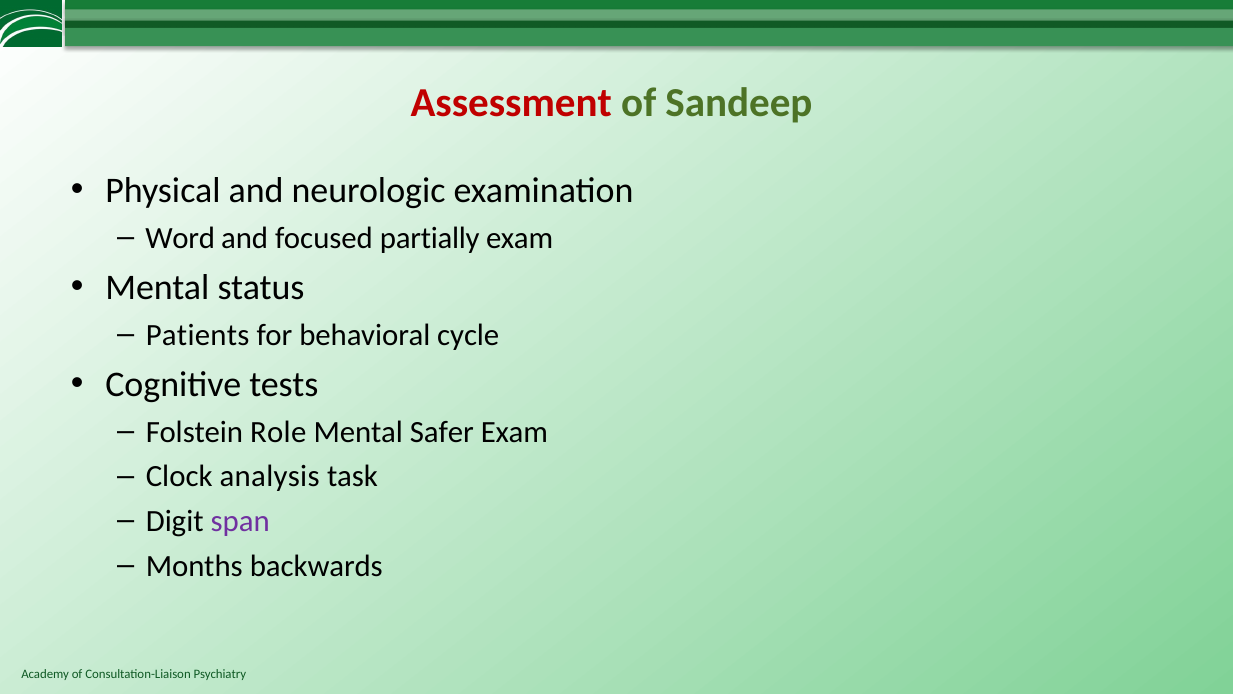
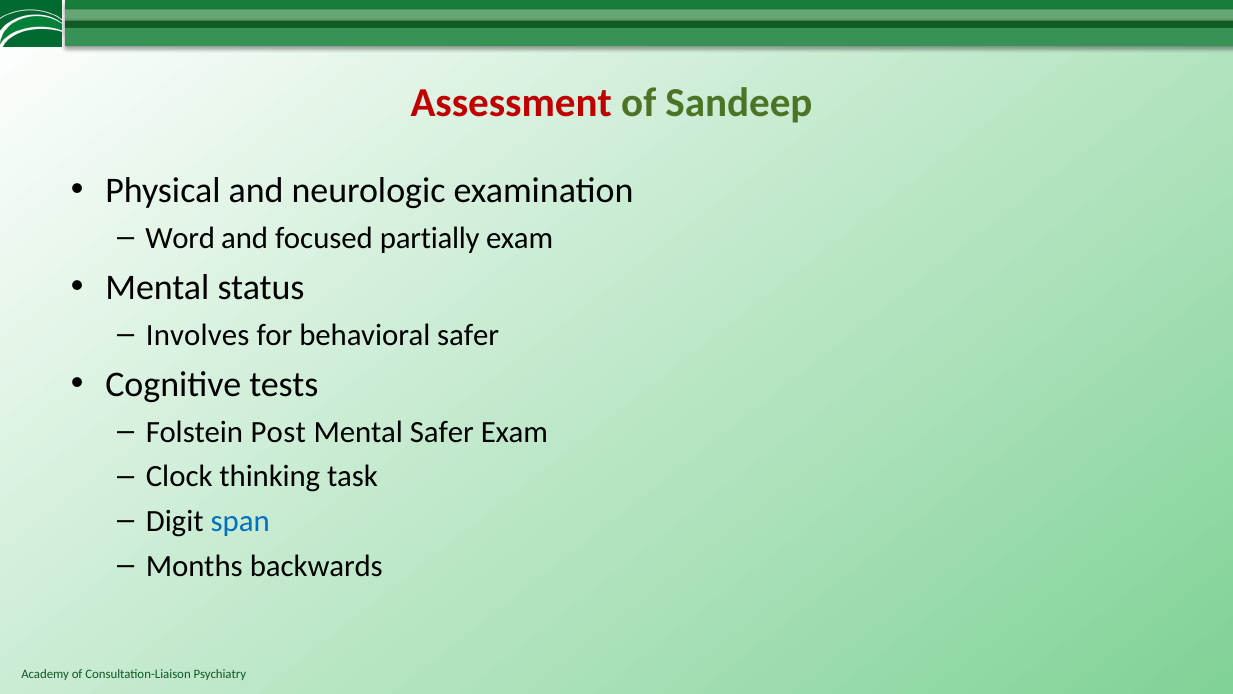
Patients: Patients -> Involves
behavioral cycle: cycle -> safer
Role: Role -> Post
analysis: analysis -> thinking
span colour: purple -> blue
